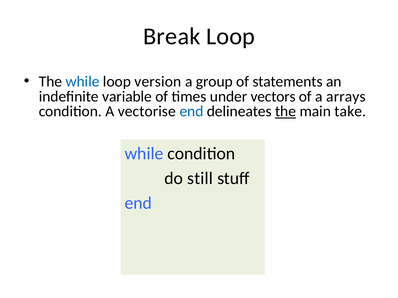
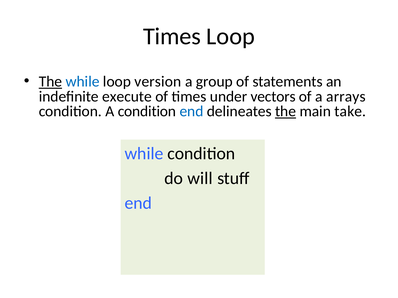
Break at (172, 37): Break -> Times
The at (50, 82) underline: none -> present
variable: variable -> execute
A vectorise: vectorise -> condition
still: still -> will
